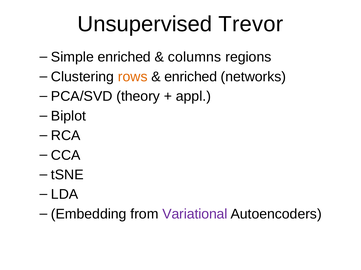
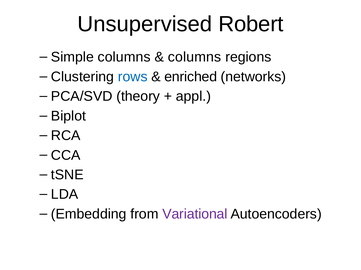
Trevor: Trevor -> Robert
Simple enriched: enriched -> columns
rows colour: orange -> blue
